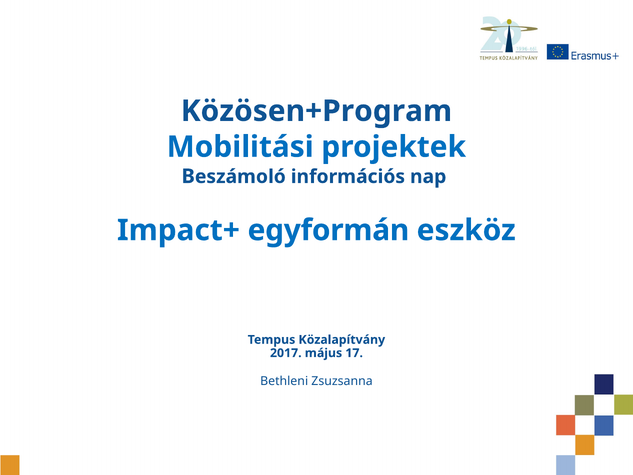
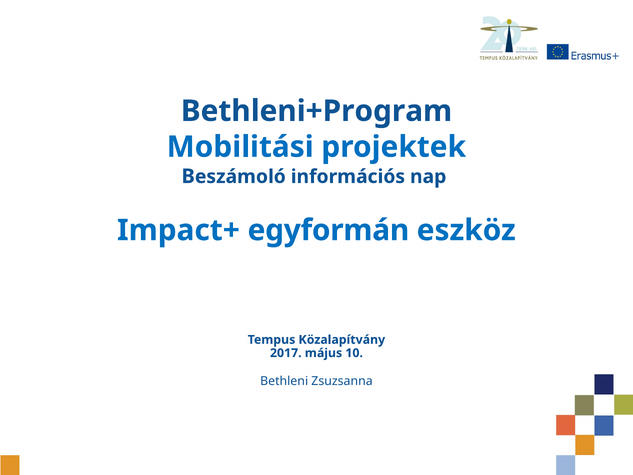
Közösen+Program: Közösen+Program -> Bethleni+Program
17: 17 -> 10
